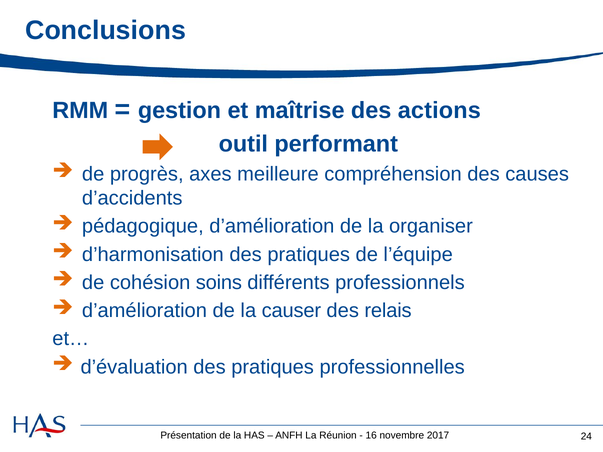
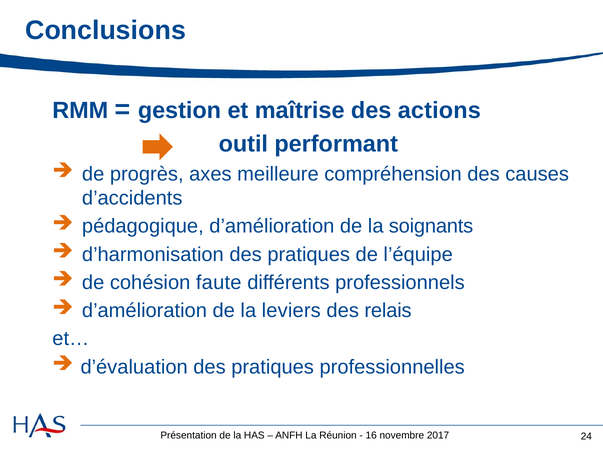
organiser: organiser -> soignants
soins: soins -> faute
causer: causer -> leviers
